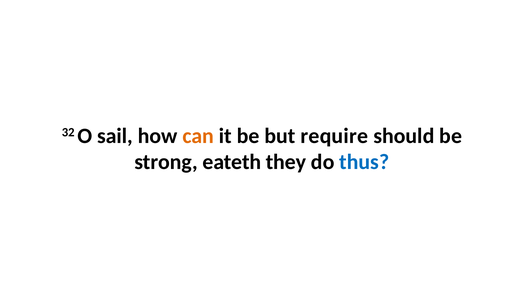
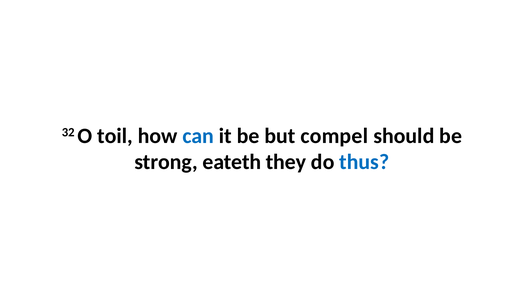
sail: sail -> toil
can colour: orange -> blue
require: require -> compel
